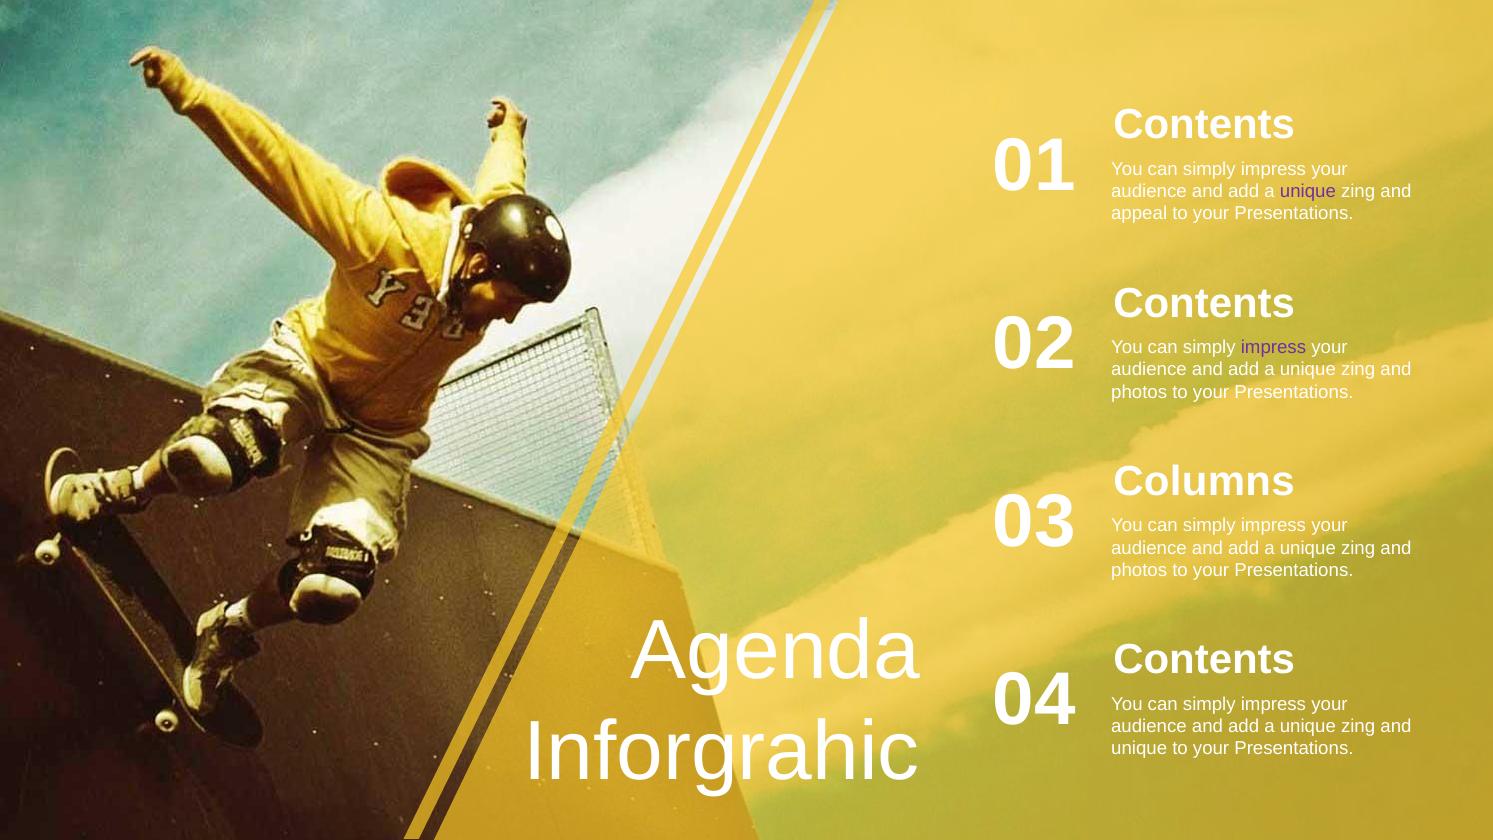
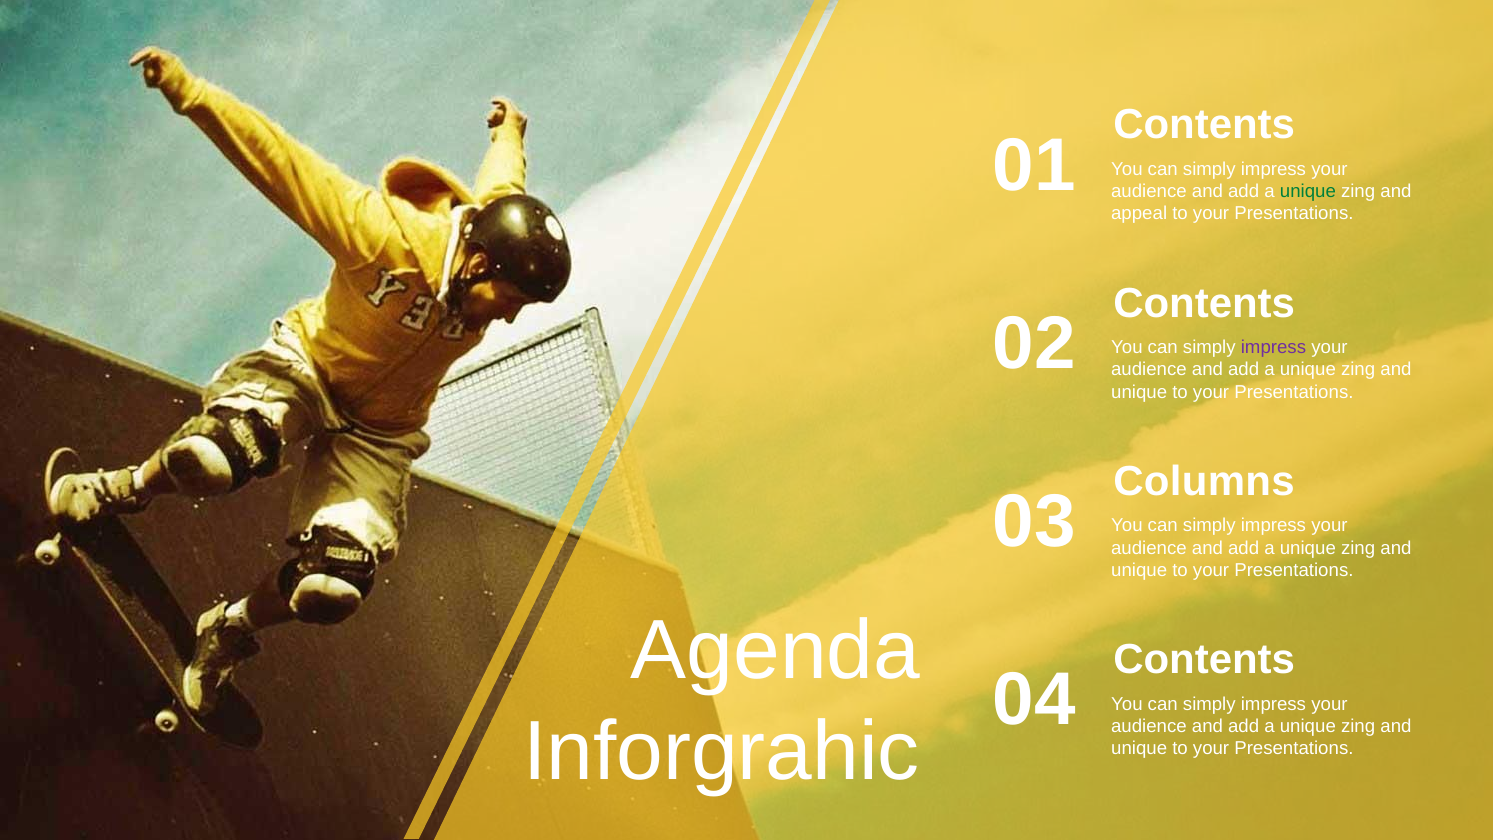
unique at (1308, 191) colour: purple -> green
photos at (1139, 392): photos -> unique
photos at (1139, 570): photos -> unique
